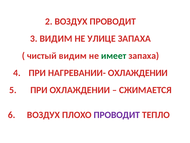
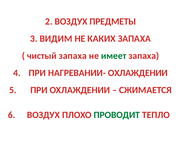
ВОЗДУХ ПРОВОДИТ: ПРОВОДИТ -> ПРЕДМЕТЫ
УЛИЦЕ: УЛИЦЕ -> КАКИХ
чистый видим: видим -> запаха
ПРОВОДИТ at (117, 115) colour: purple -> green
